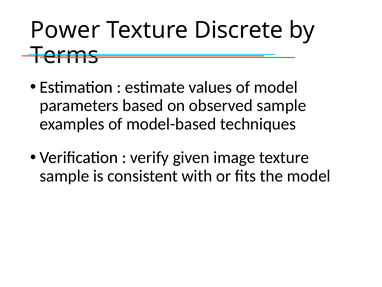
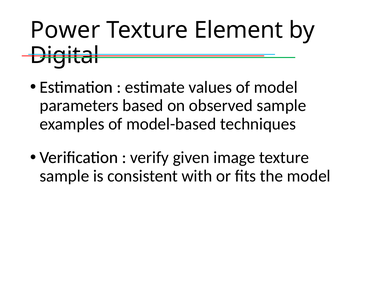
Discrete: Discrete -> Element
Terms: Terms -> Digital
